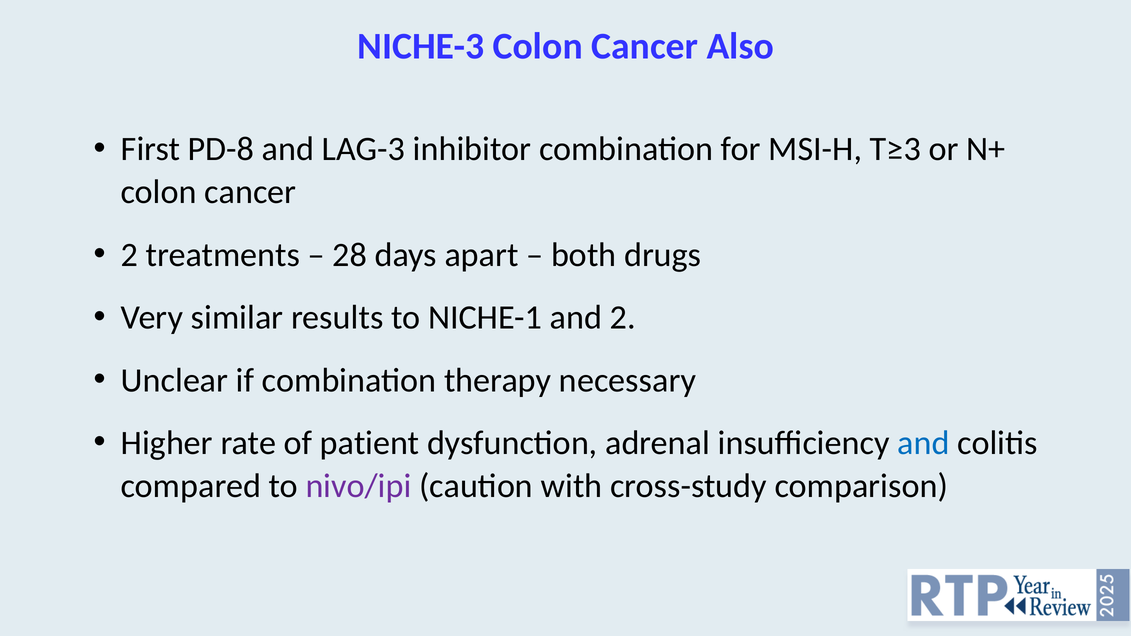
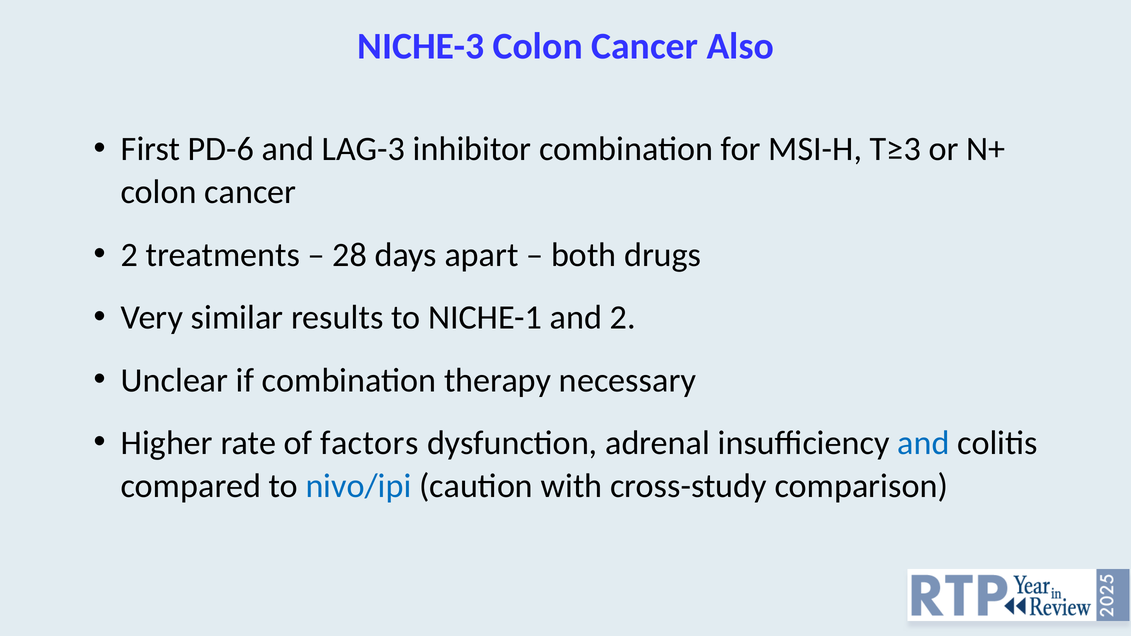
PD-8: PD-8 -> PD-6
patient: patient -> factors
nivo/ipi colour: purple -> blue
